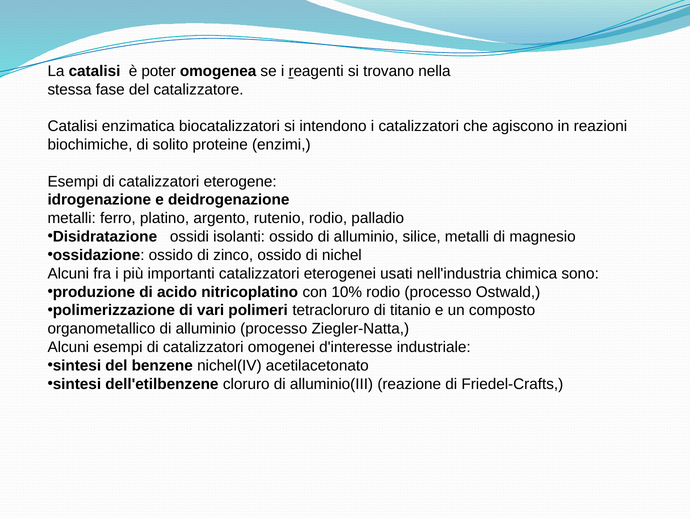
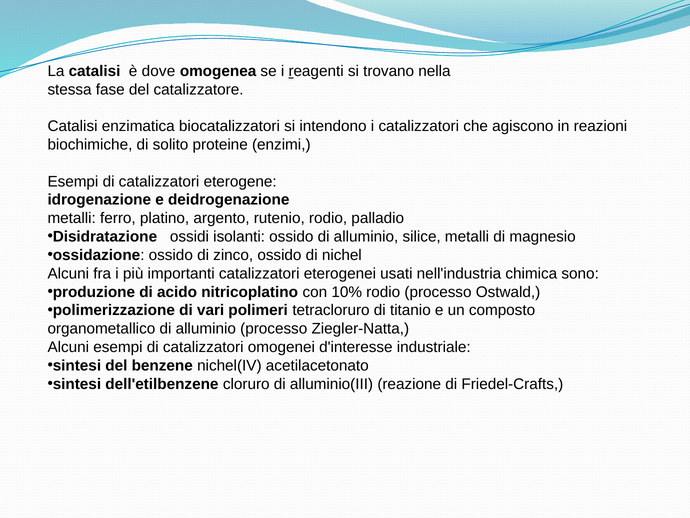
poter: poter -> dove
